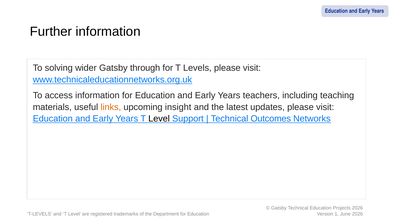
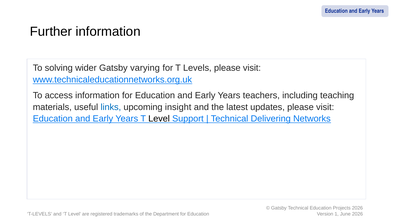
through: through -> varying
links colour: orange -> blue
Outcomes: Outcomes -> Delivering
